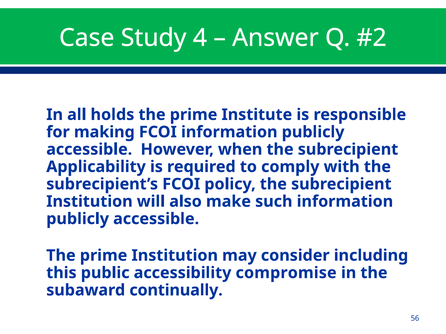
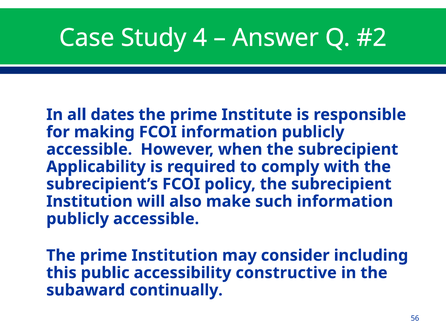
holds: holds -> dates
compromise: compromise -> constructive
